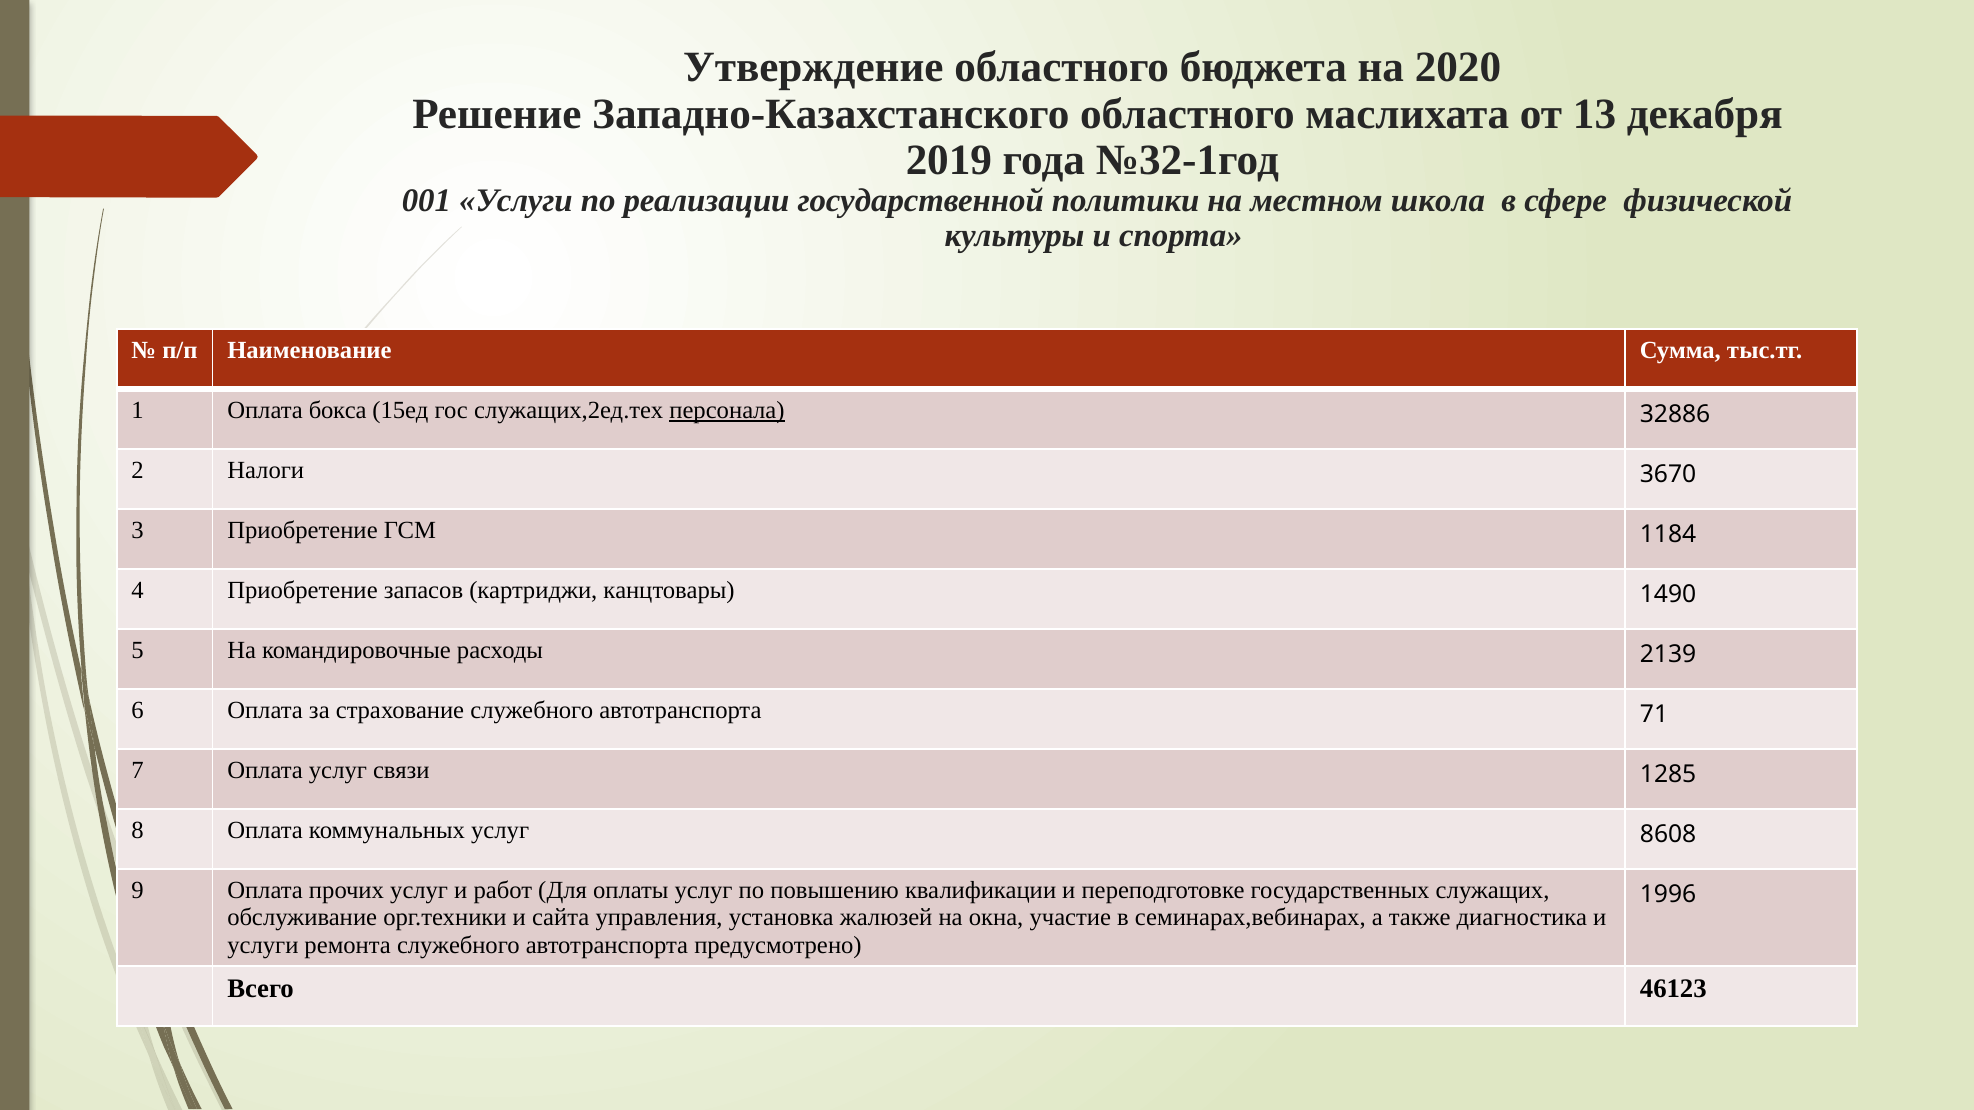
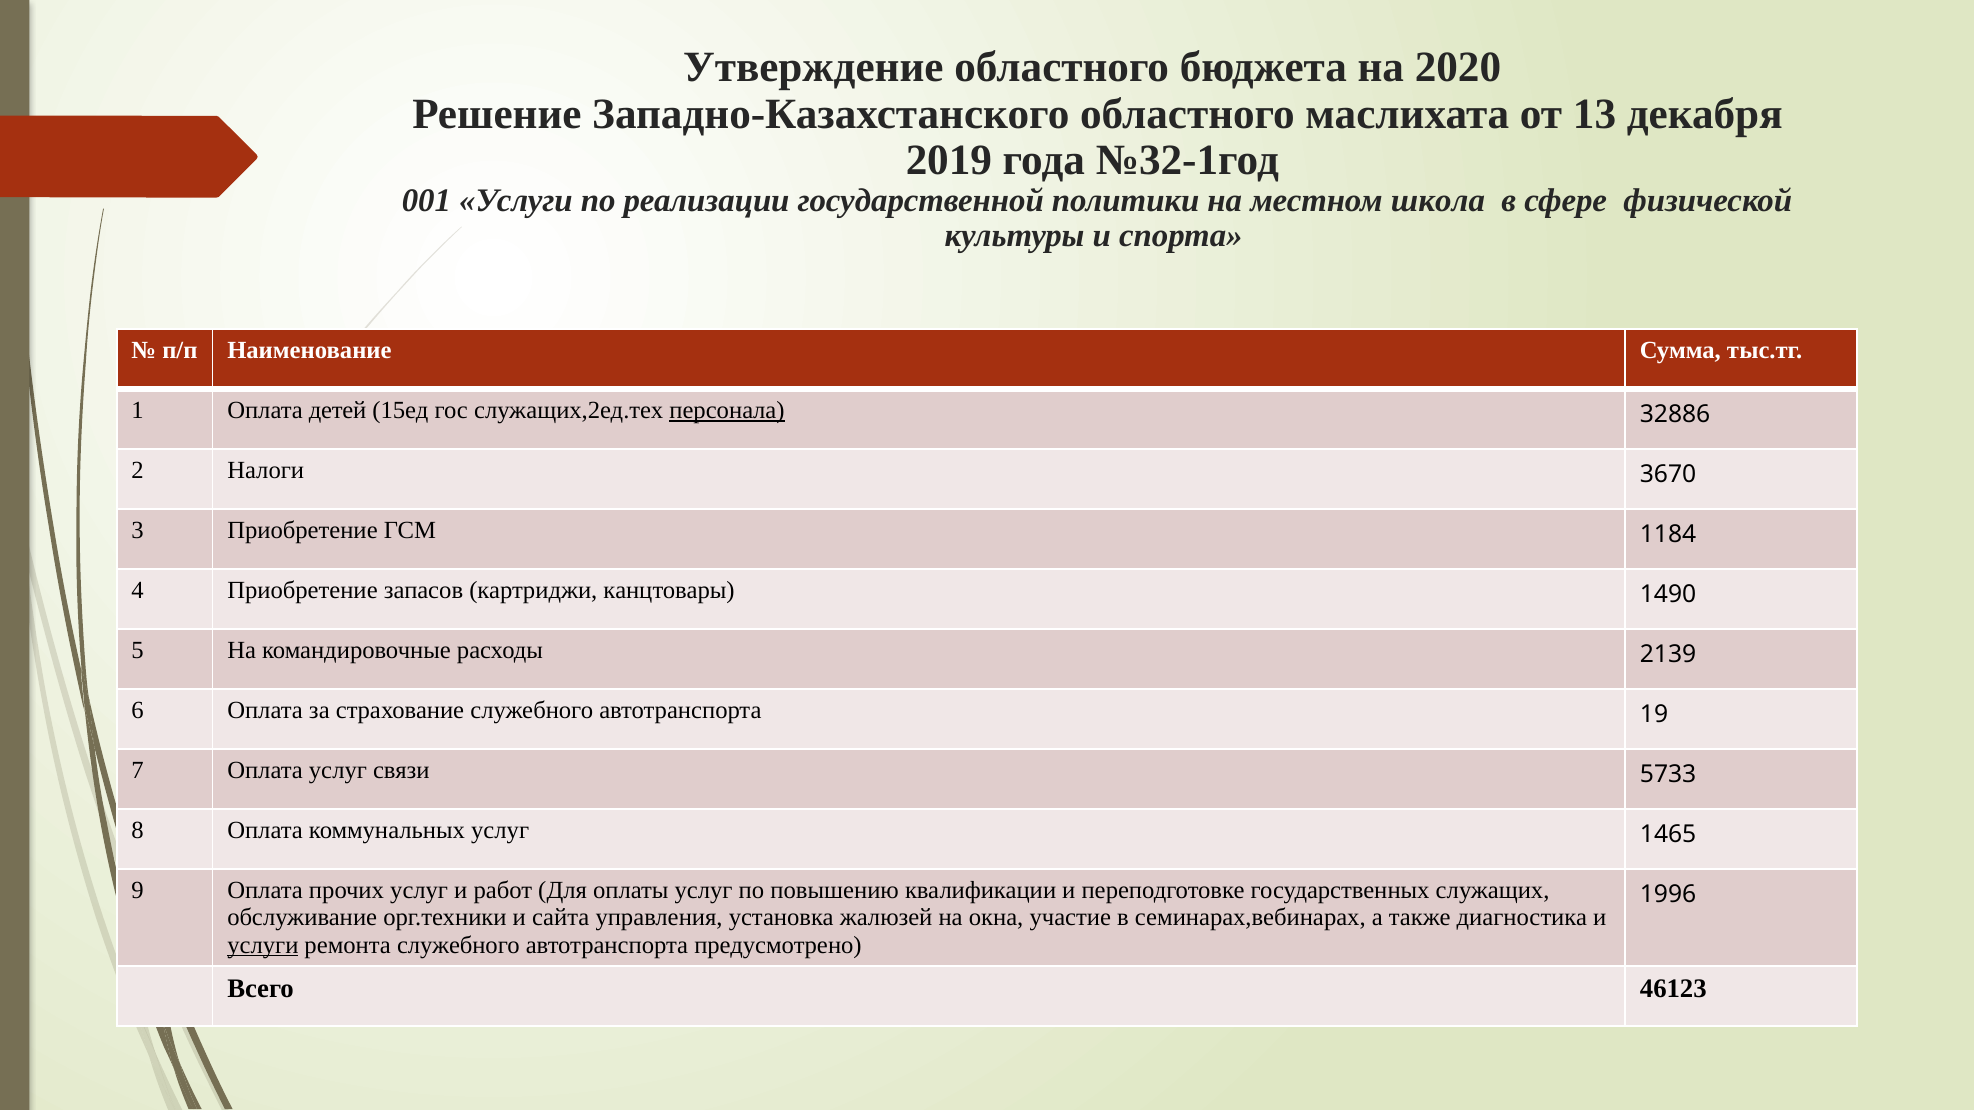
бокса: бокса -> детей
71: 71 -> 19
1285: 1285 -> 5733
8608: 8608 -> 1465
услуги at (263, 945) underline: none -> present
